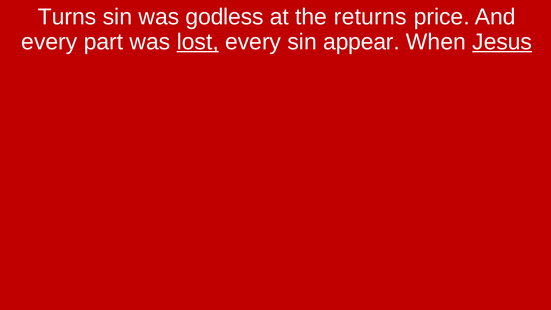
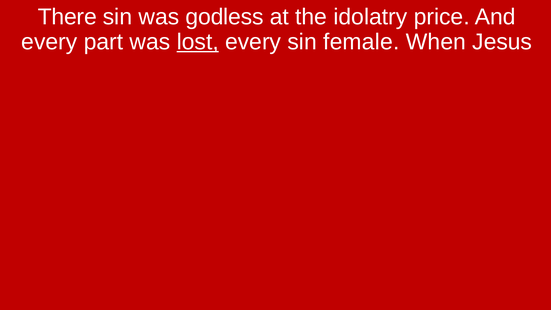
Turns: Turns -> There
returns: returns -> idolatry
appear: appear -> female
Jesus underline: present -> none
